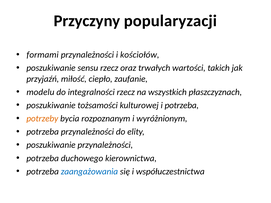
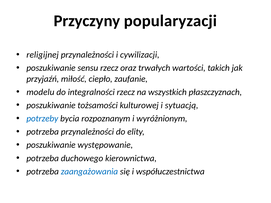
formami: formami -> religijnej
kościołów: kościołów -> cywilizacji
i potrzeba: potrzeba -> sytuacją
potrzeby colour: orange -> blue
poszukiwanie przynależności: przynależności -> występowanie
